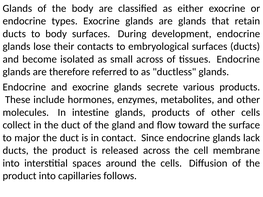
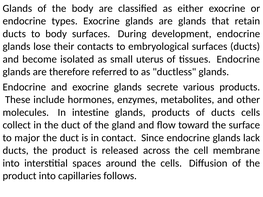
small across: across -> uterus
of other: other -> ducts
